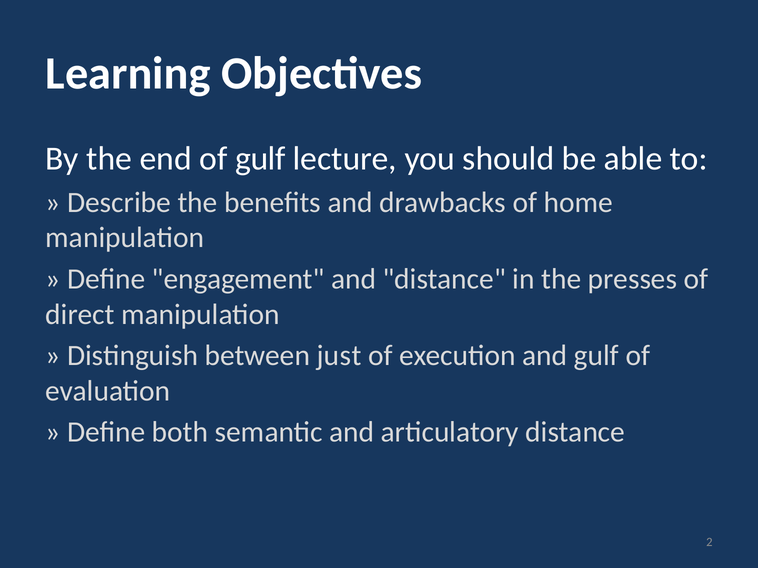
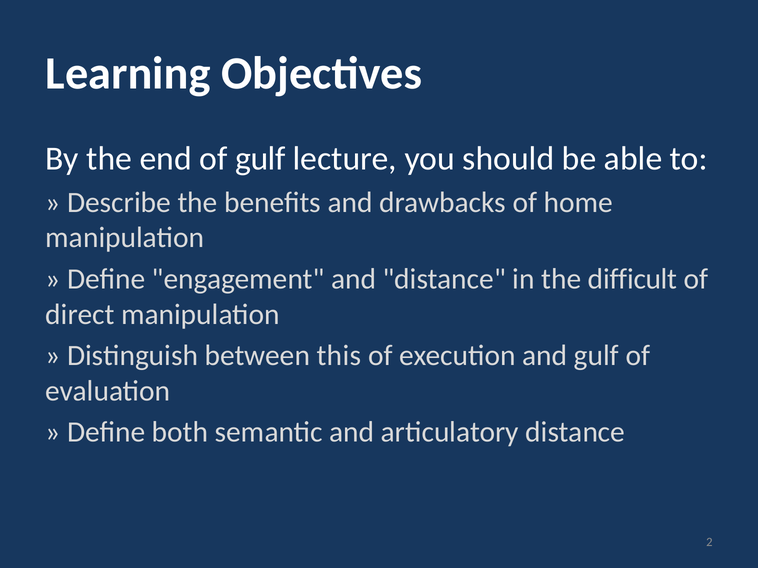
presses: presses -> difficult
just: just -> this
